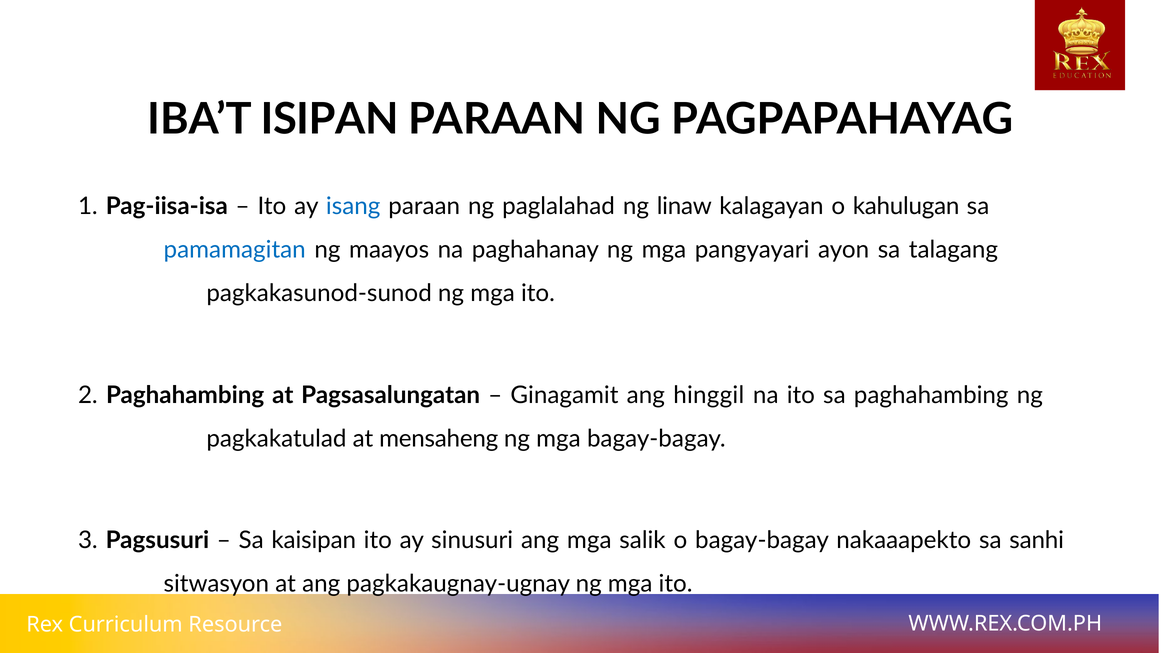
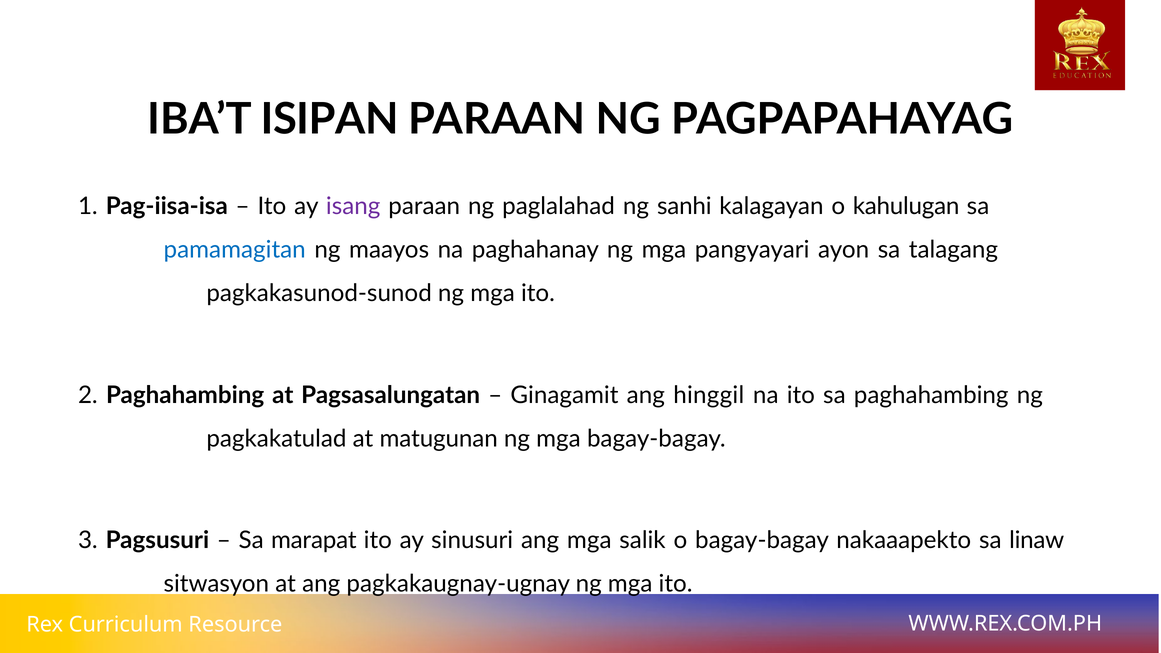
isang colour: blue -> purple
linaw: linaw -> sanhi
mensaheng: mensaheng -> matugunan
kaisipan: kaisipan -> marapat
sanhi: sanhi -> linaw
